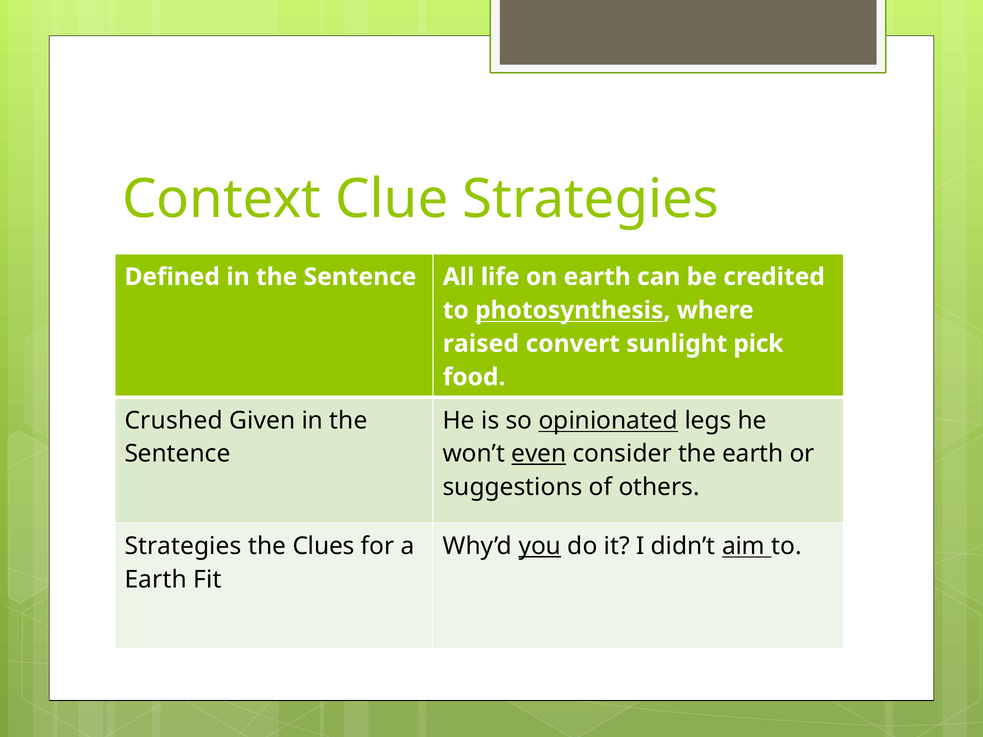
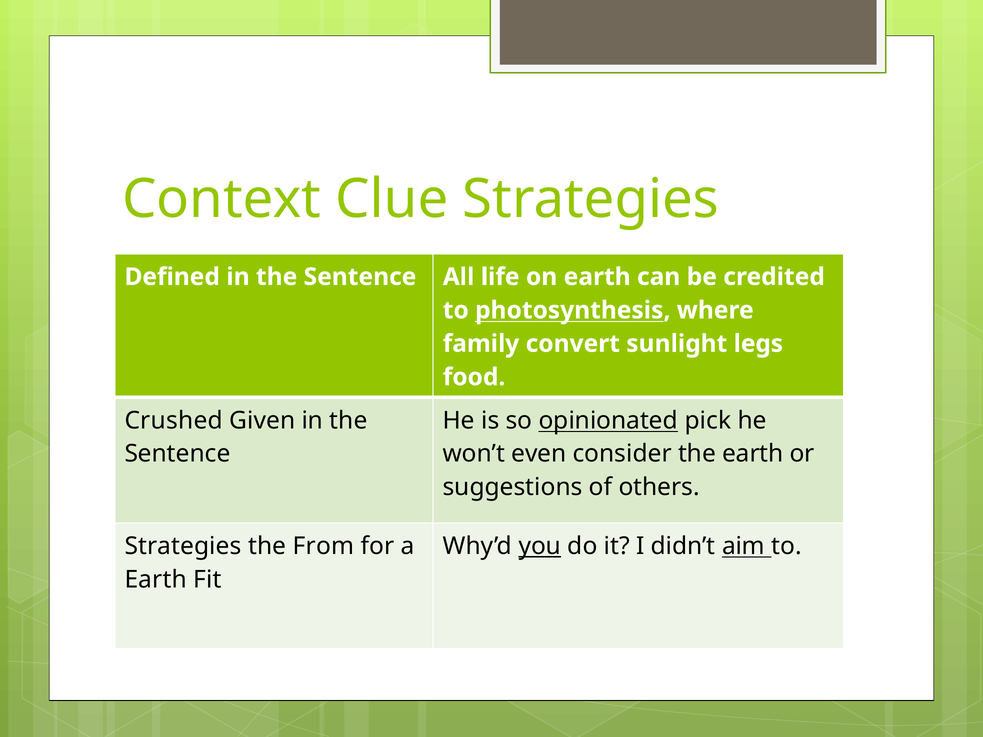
raised: raised -> family
pick: pick -> legs
legs: legs -> pick
even underline: present -> none
Clues: Clues -> From
